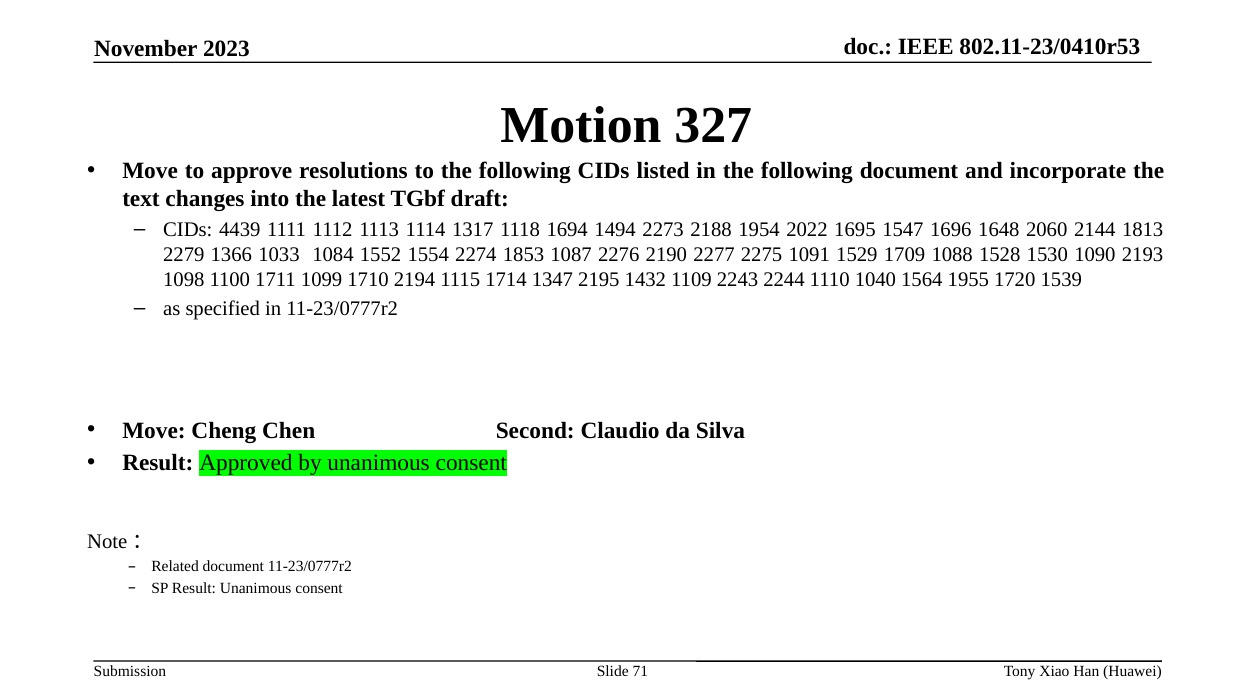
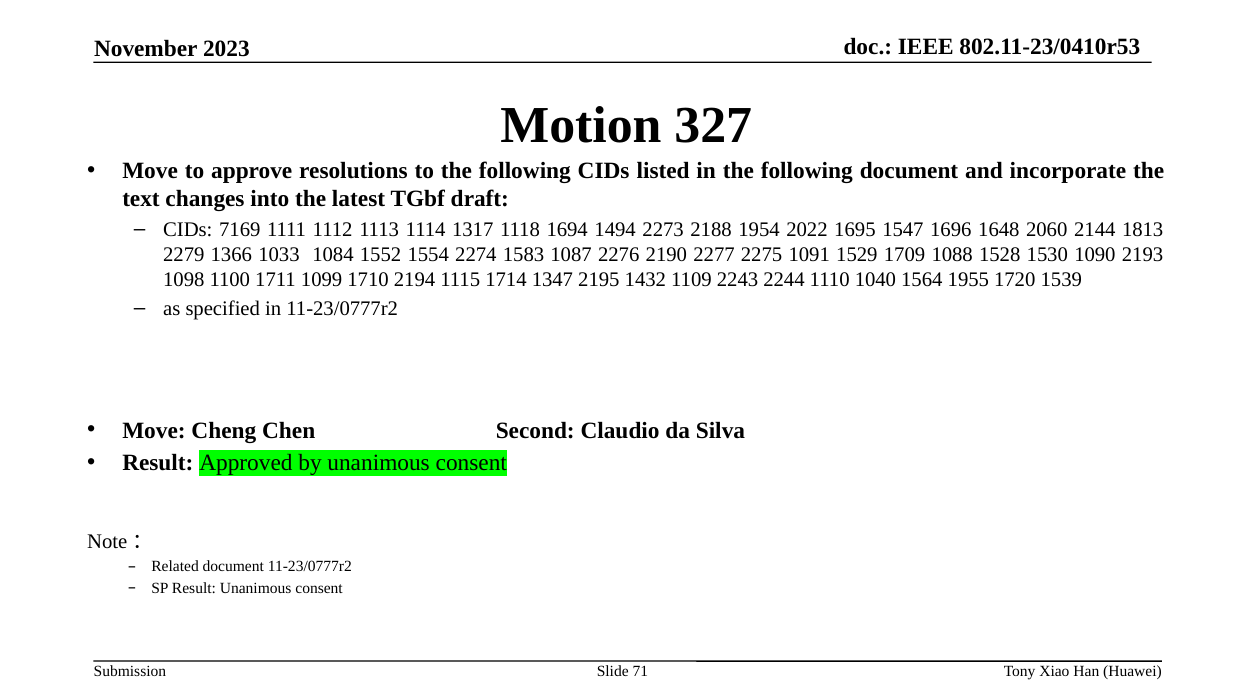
4439: 4439 -> 7169
1853: 1853 -> 1583
